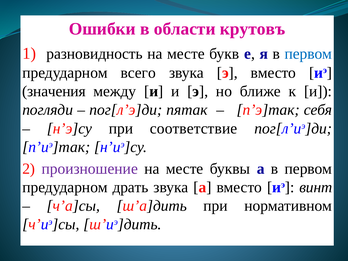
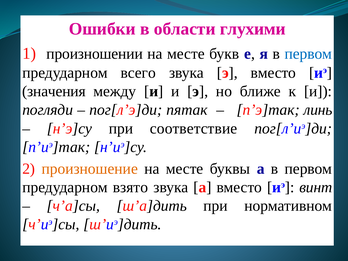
крутовъ: крутовъ -> глухими
разновидность: разновидность -> произношении
себя: себя -> линь
произношение colour: purple -> orange
драть: драть -> взято
